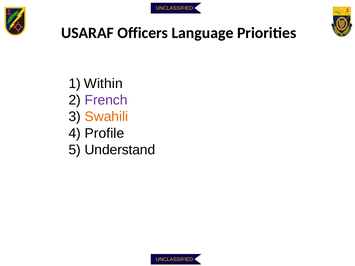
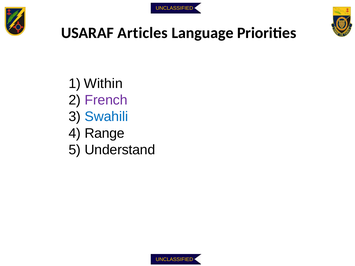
Officers: Officers -> Articles
Swahili colour: orange -> blue
Profile: Profile -> Range
